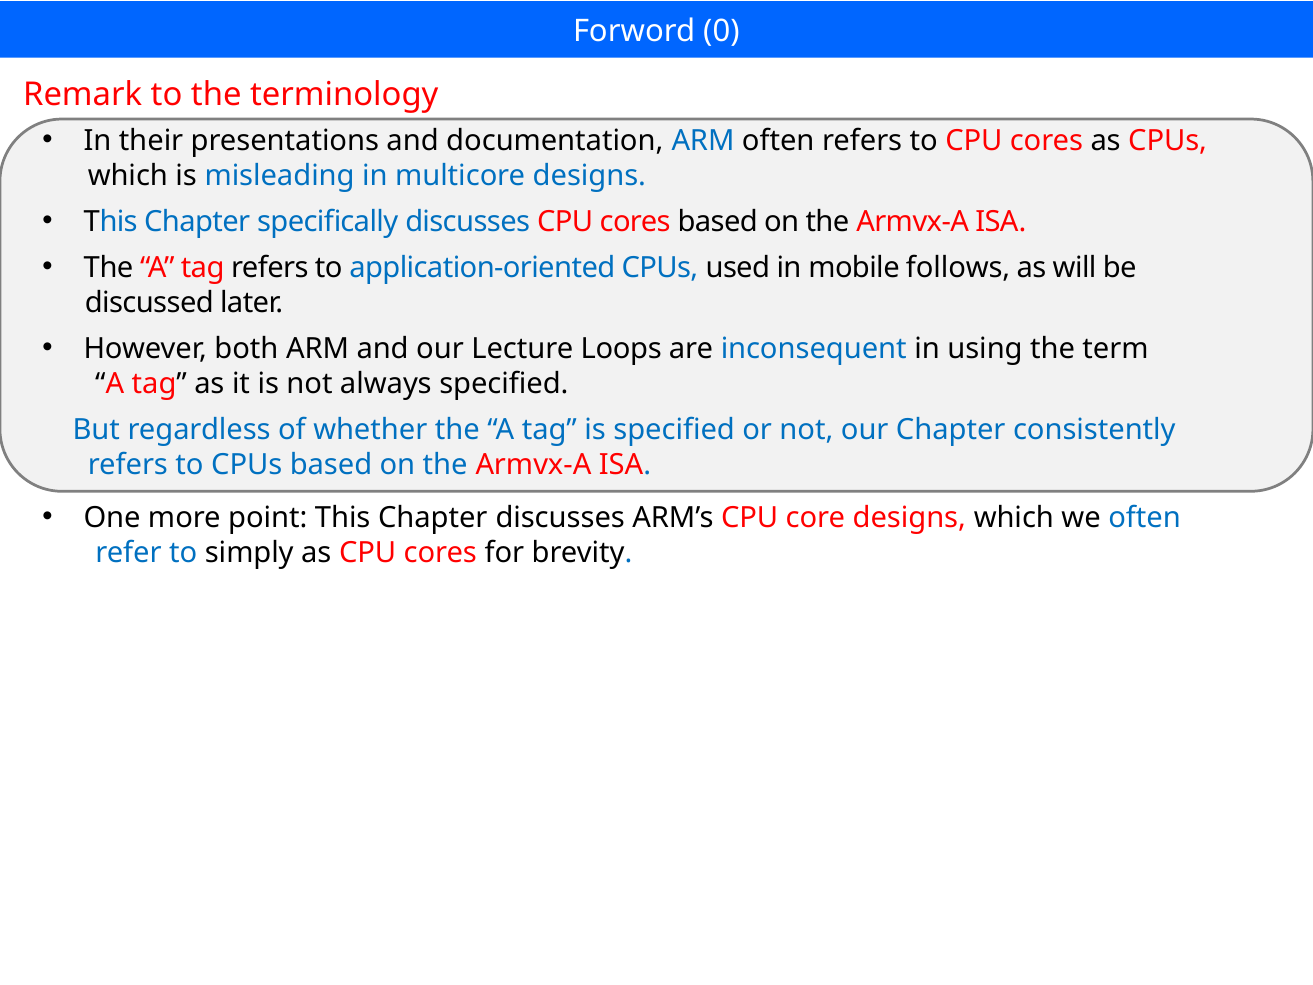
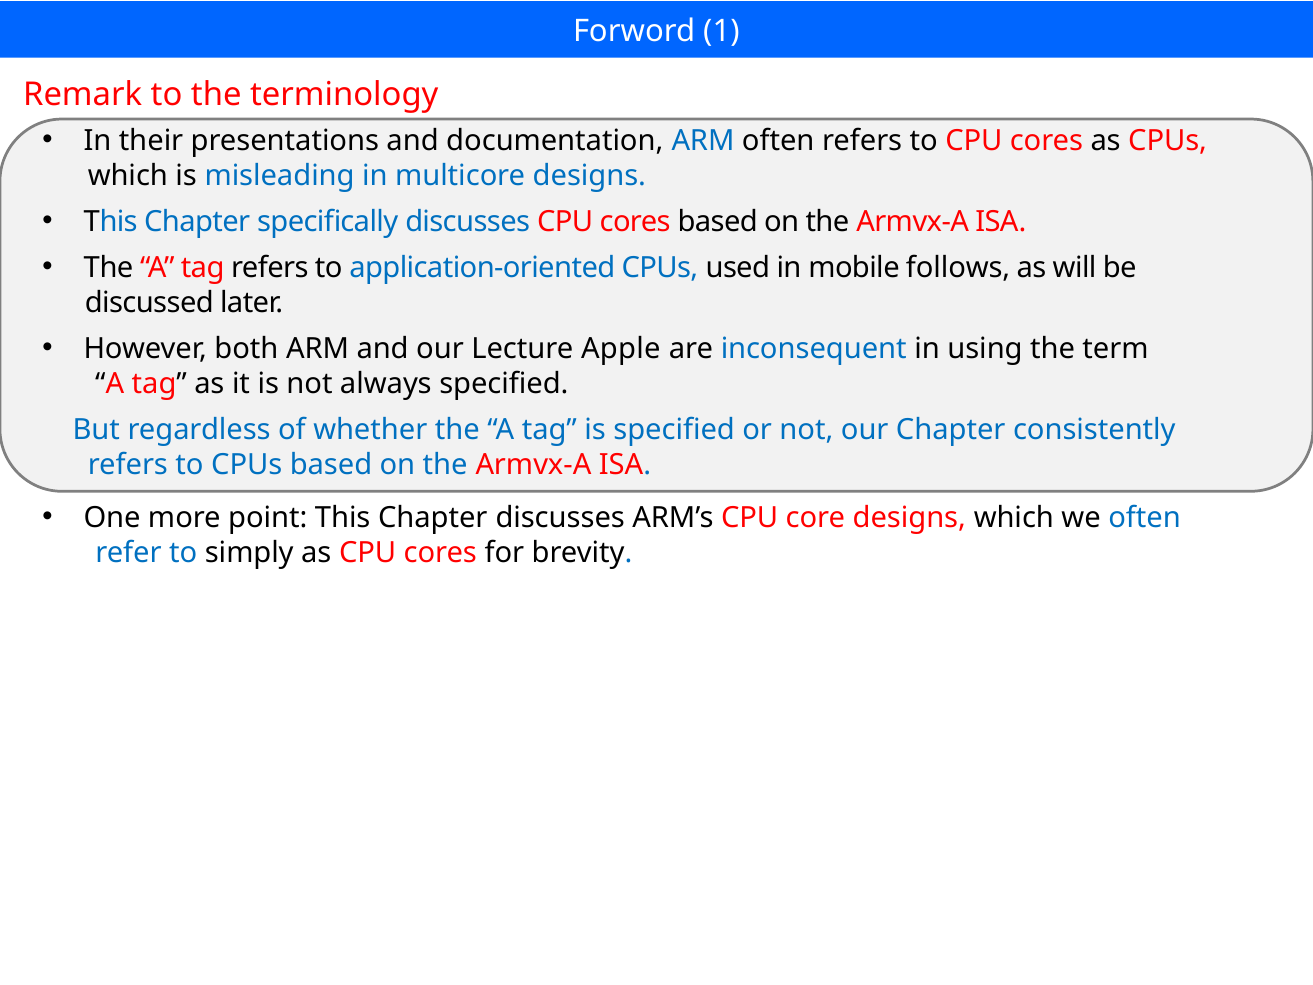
0: 0 -> 1
Loops: Loops -> Apple
